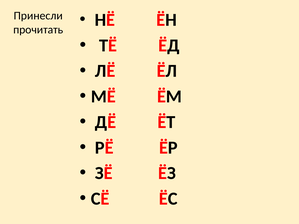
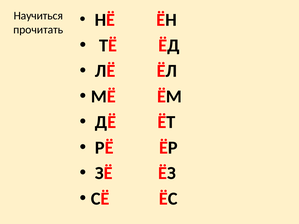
Принесли: Принесли -> Научиться
